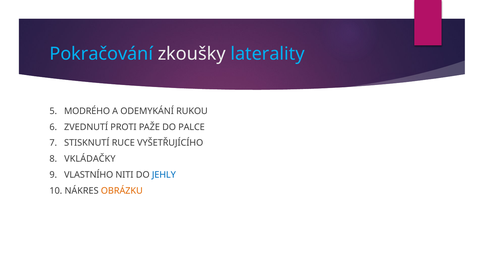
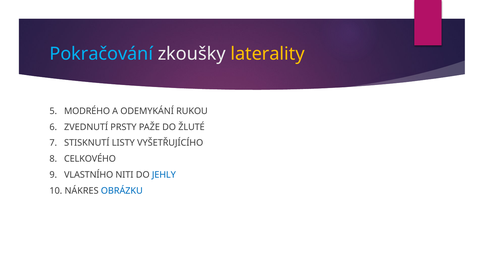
laterality colour: light blue -> yellow
PROTI: PROTI -> PRSTY
PALCE: PALCE -> ŽLUTÉ
RUCE: RUCE -> LISTY
VKLÁDAČKY: VKLÁDAČKY -> CELKOVÉHO
OBRÁZKU colour: orange -> blue
